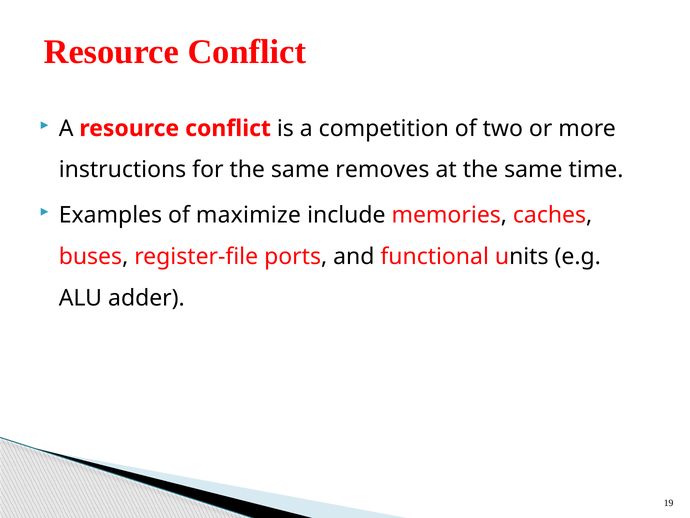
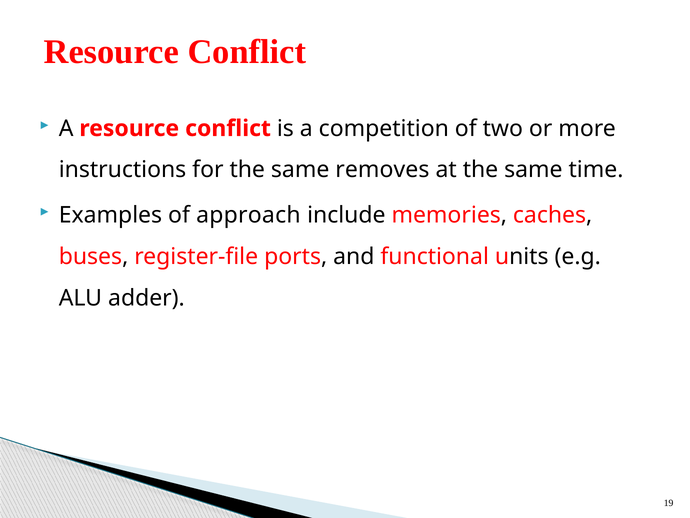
maximize: maximize -> approach
